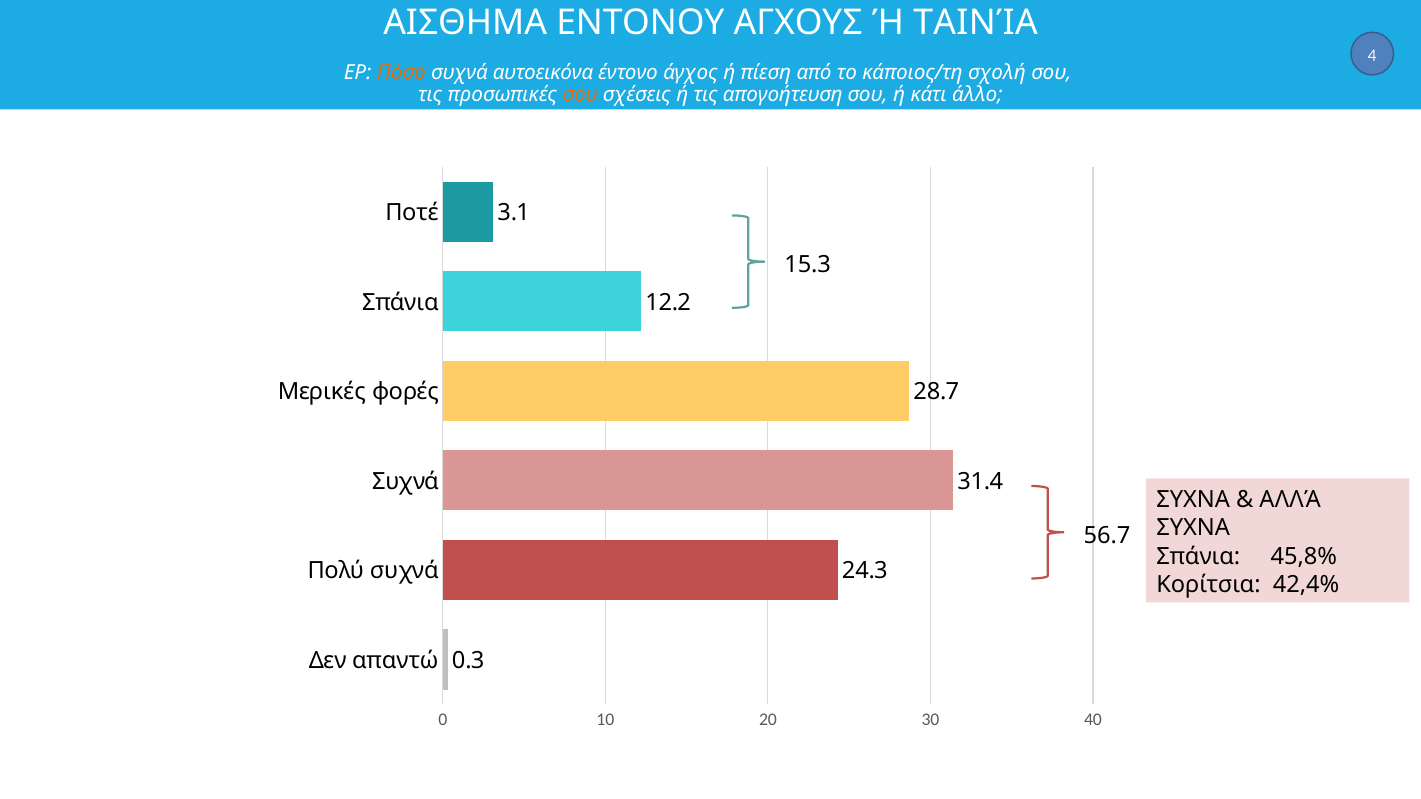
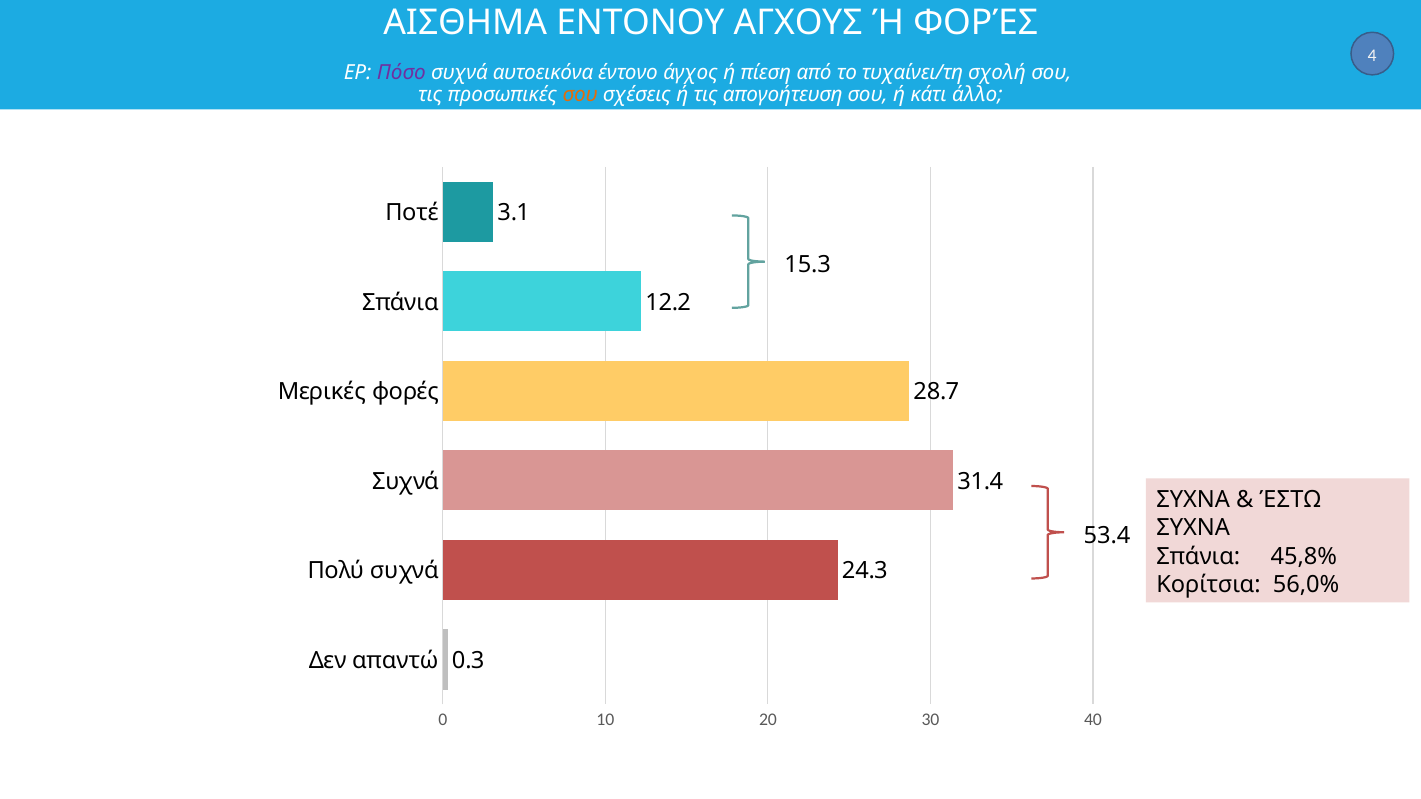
Ή ΤΑΙΝΊΑ: ΤΑΙΝΊΑ -> ΦΟΡΈΣ
Πόσο colour: orange -> purple
κάποιος/τη: κάποιος/τη -> τυχαίνει/τη
ΑΛΛΆ: ΑΛΛΆ -> ΈΣΤΩ
56.7: 56.7 -> 53.4
42,4%: 42,4% -> 56,0%
